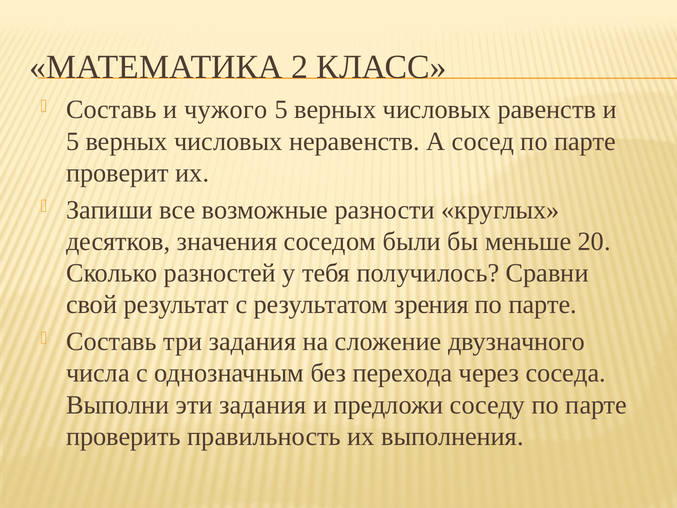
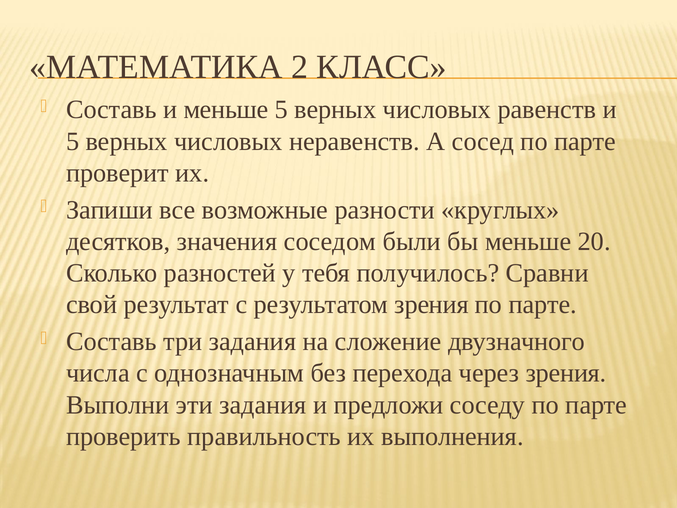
и чужого: чужого -> меньше
через соседа: соседа -> зрения
